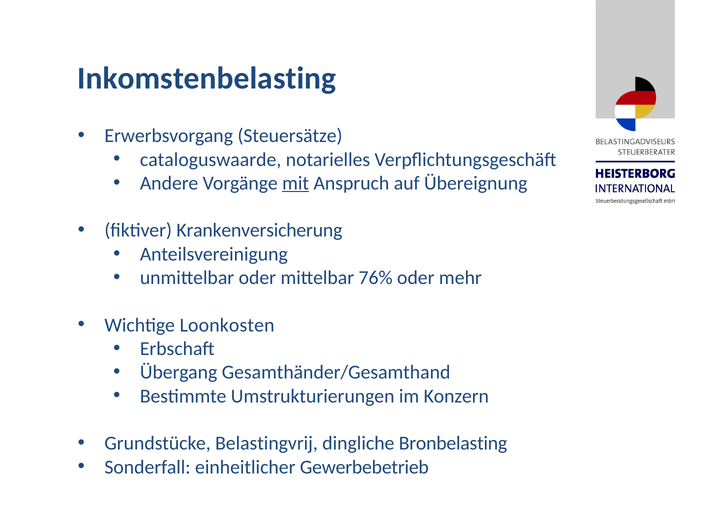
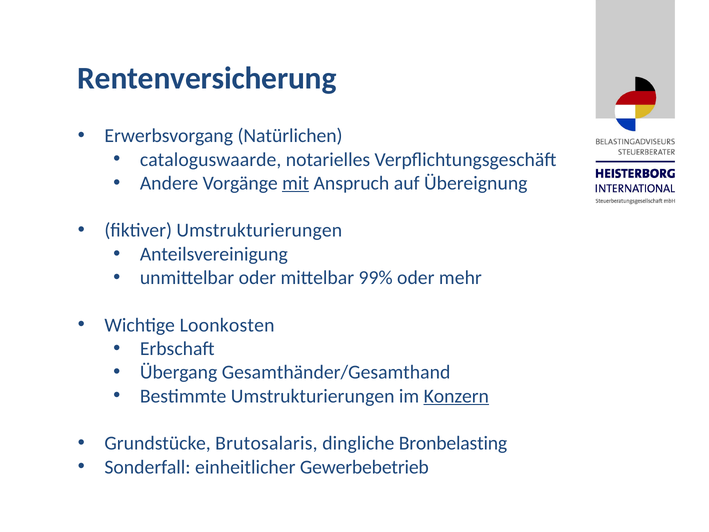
Inkomstenbelasting: Inkomstenbelasting -> Rentenversicherung
Steuersätze: Steuersätze -> Natürlichen
fiktiver Krankenversicherung: Krankenversicherung -> Umstrukturierungen
76%: 76% -> 99%
Konzern underline: none -> present
Belastingvrij: Belastingvrij -> Brutosalaris
